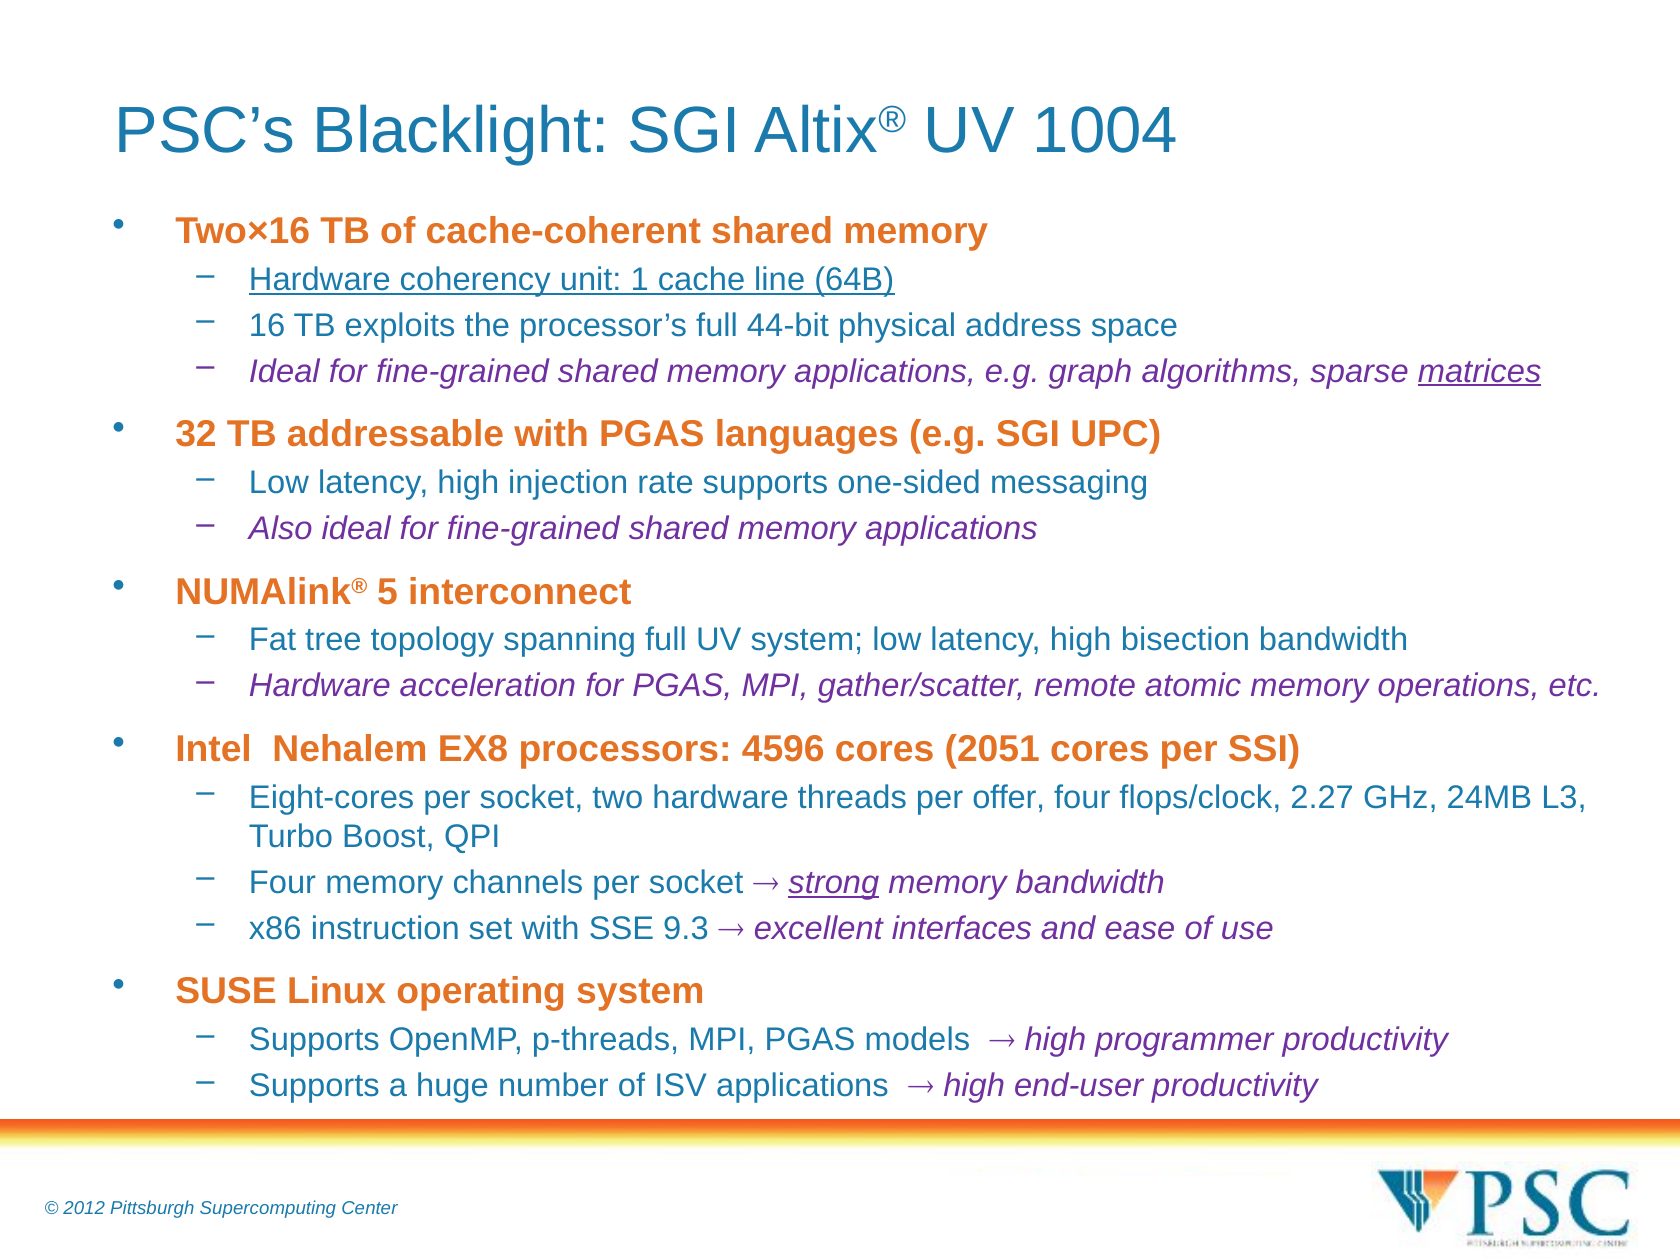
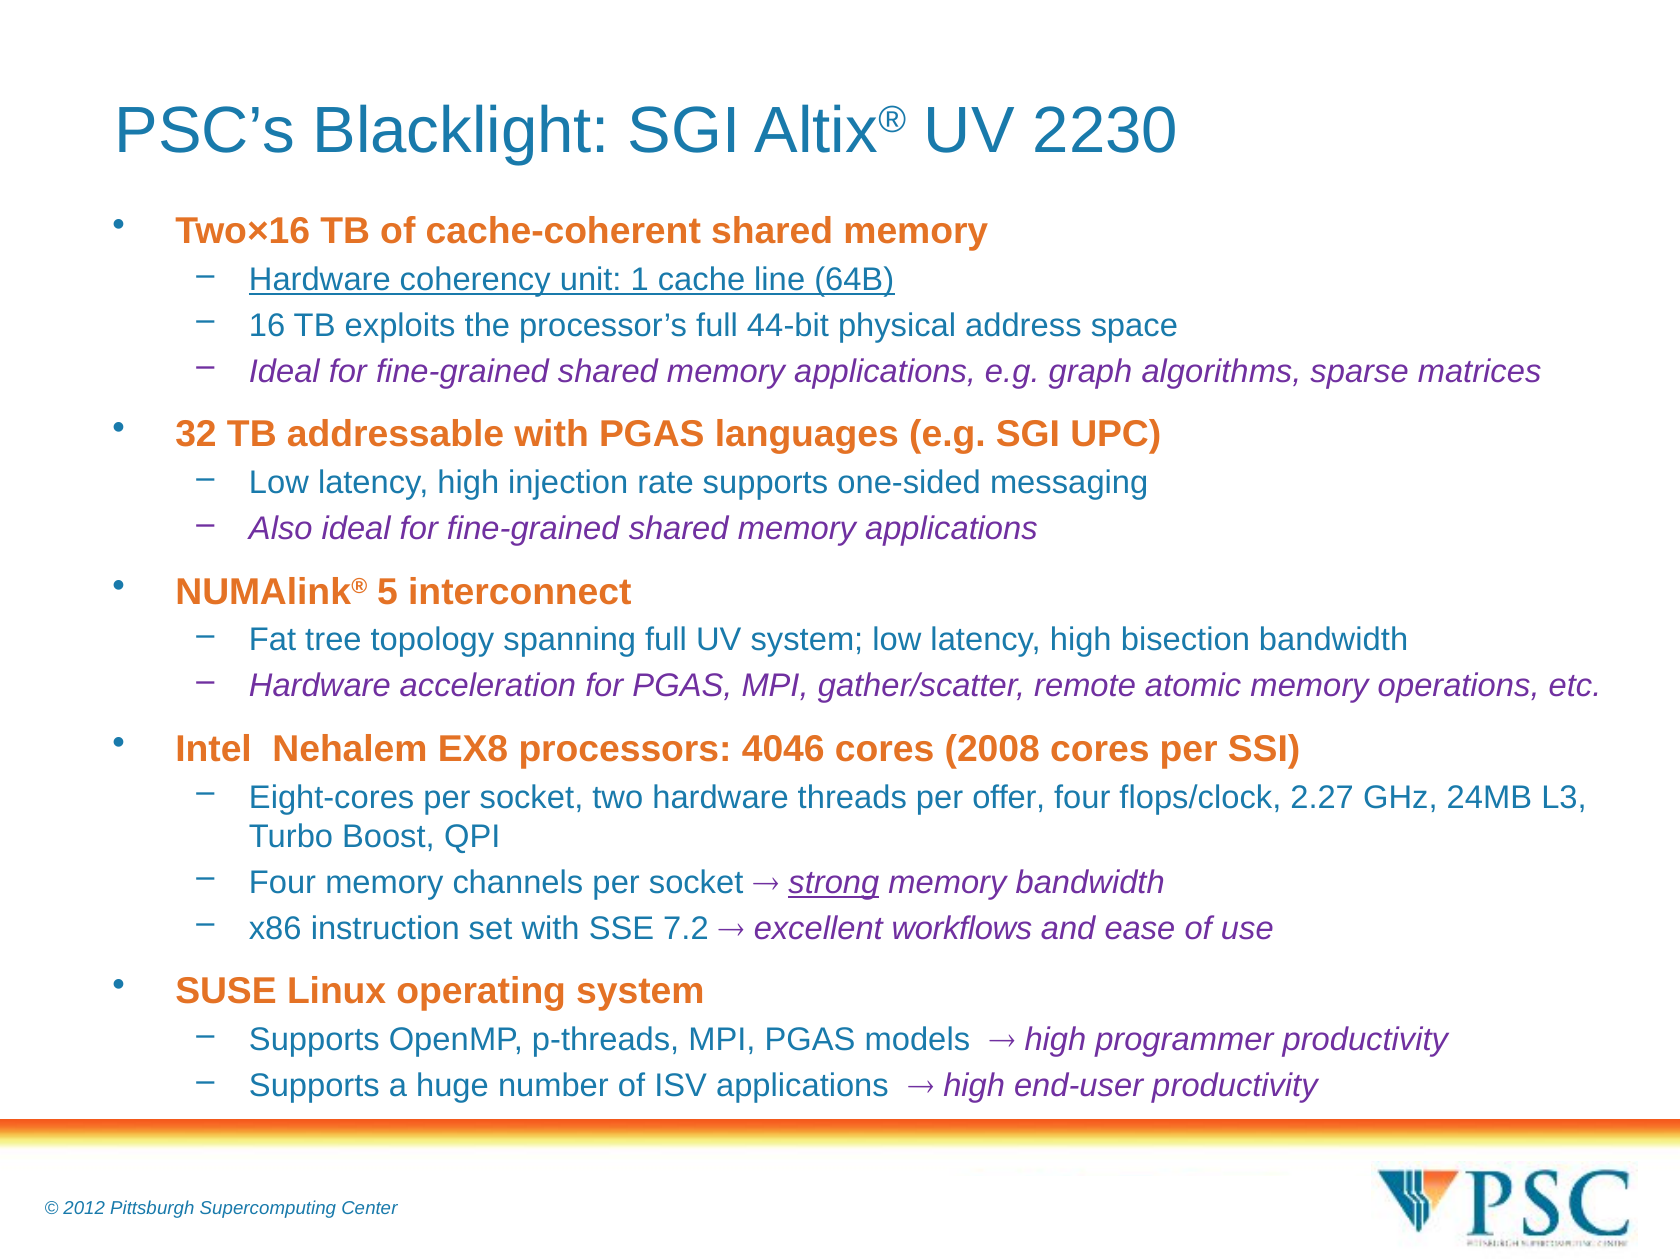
1004: 1004 -> 2230
matrices underline: present -> none
4596: 4596 -> 4046
2051: 2051 -> 2008
9.3: 9.3 -> 7.2
interfaces: interfaces -> workflows
